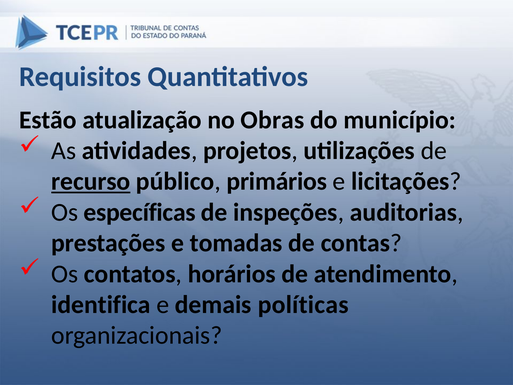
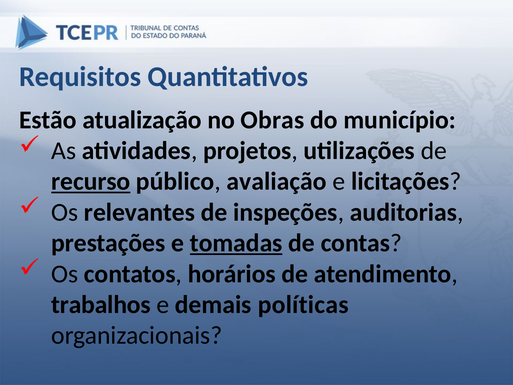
primários: primários -> avaliação
específicas: específicas -> relevantes
tomadas underline: none -> present
identifica: identifica -> trabalhos
